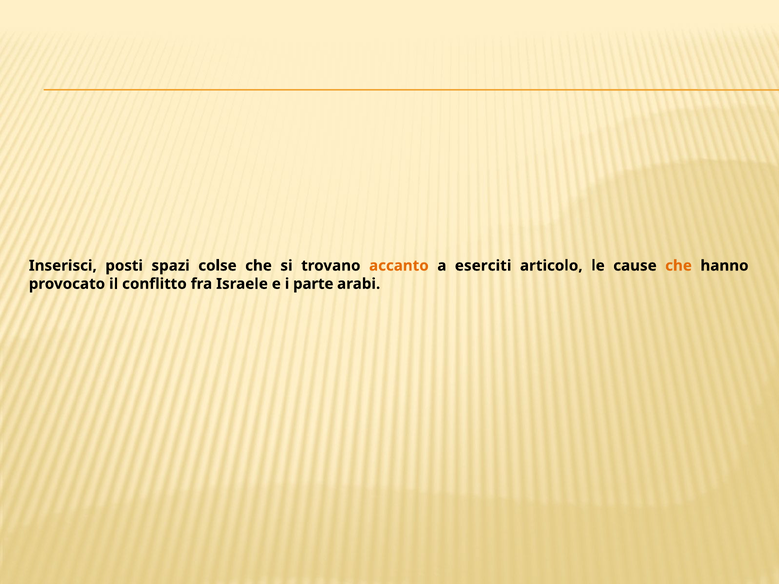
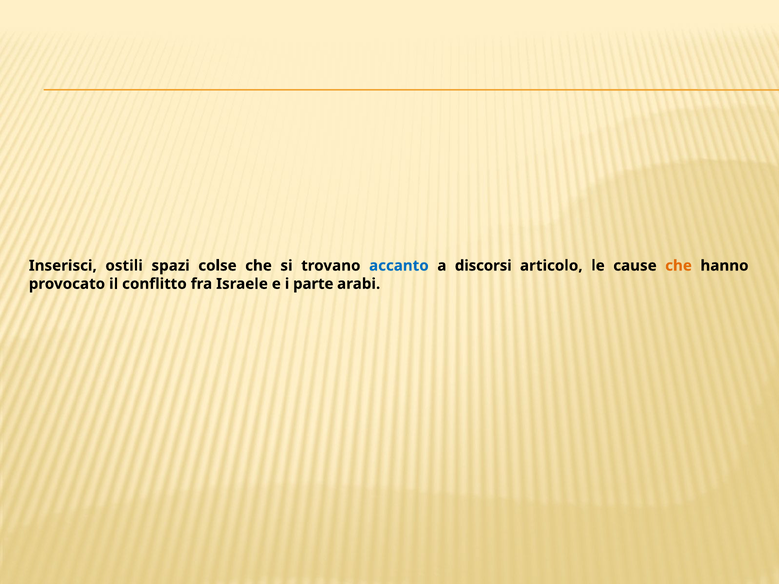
posti: posti -> ostili
accanto colour: orange -> blue
eserciti: eserciti -> discorsi
